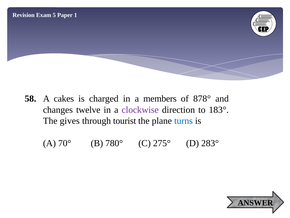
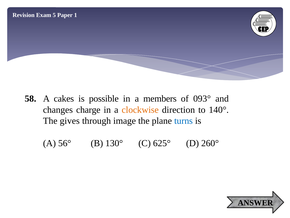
charged: charged -> possible
878°: 878° -> 093°
twelve: twelve -> charge
clockwise colour: purple -> orange
183°: 183° -> 140°
tourist: tourist -> image
70°: 70° -> 56°
780°: 780° -> 130°
275°: 275° -> 625°
283°: 283° -> 260°
